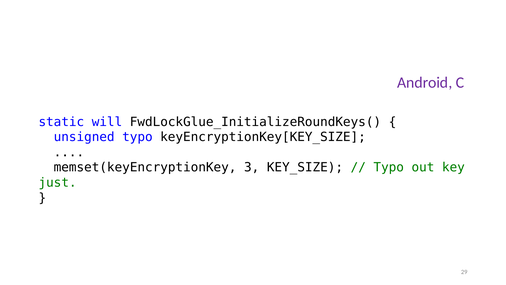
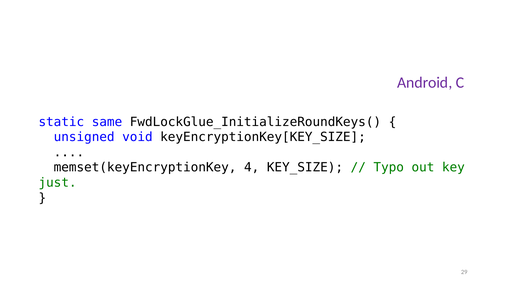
will: will -> same
unsigned typo: typo -> void
3: 3 -> 4
